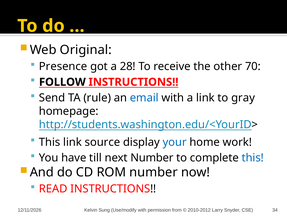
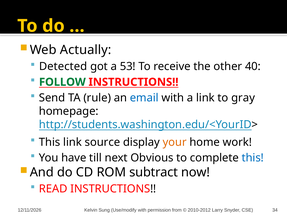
Original: Original -> Actually
Presence: Presence -> Detected
28: 28 -> 53
70: 70 -> 40
FOLLOW colour: black -> green
your colour: blue -> orange
next Number: Number -> Obvious
ROM number: number -> subtract
